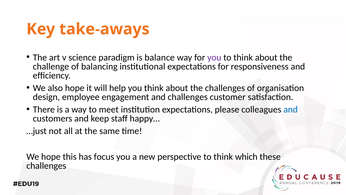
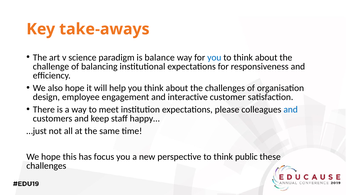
you at (214, 57) colour: purple -> blue
and challenges: challenges -> interactive
which: which -> public
